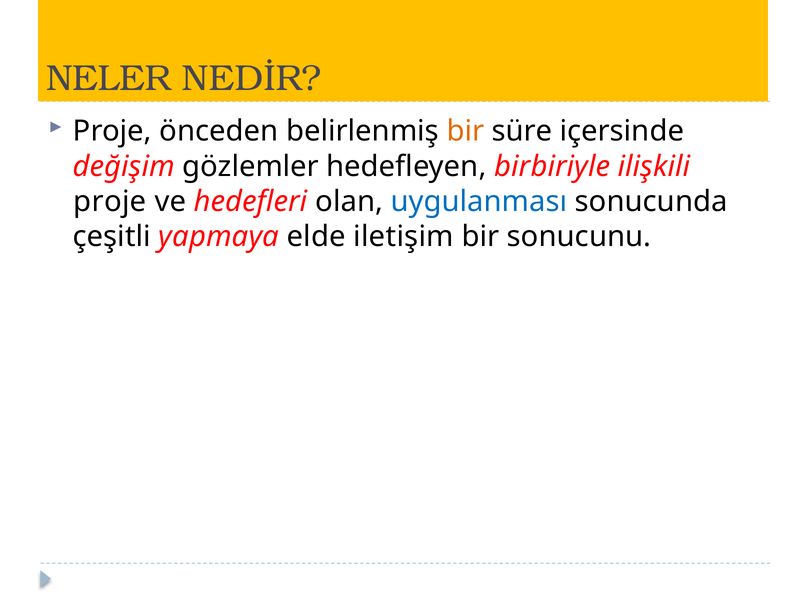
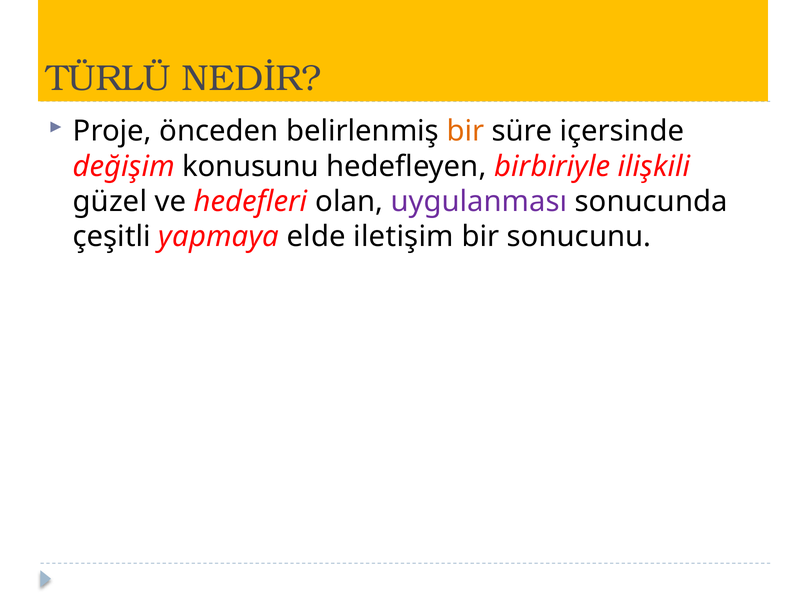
NELER: NELER -> TÜRLÜ
gözlemler: gözlemler -> konusunu
proje at (110, 202): proje -> güzel
uygulanması colour: blue -> purple
